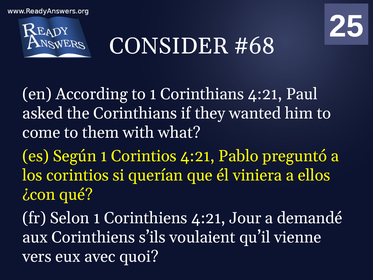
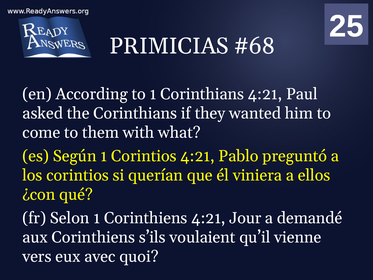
CONSIDER: CONSIDER -> PRIMICIAS
